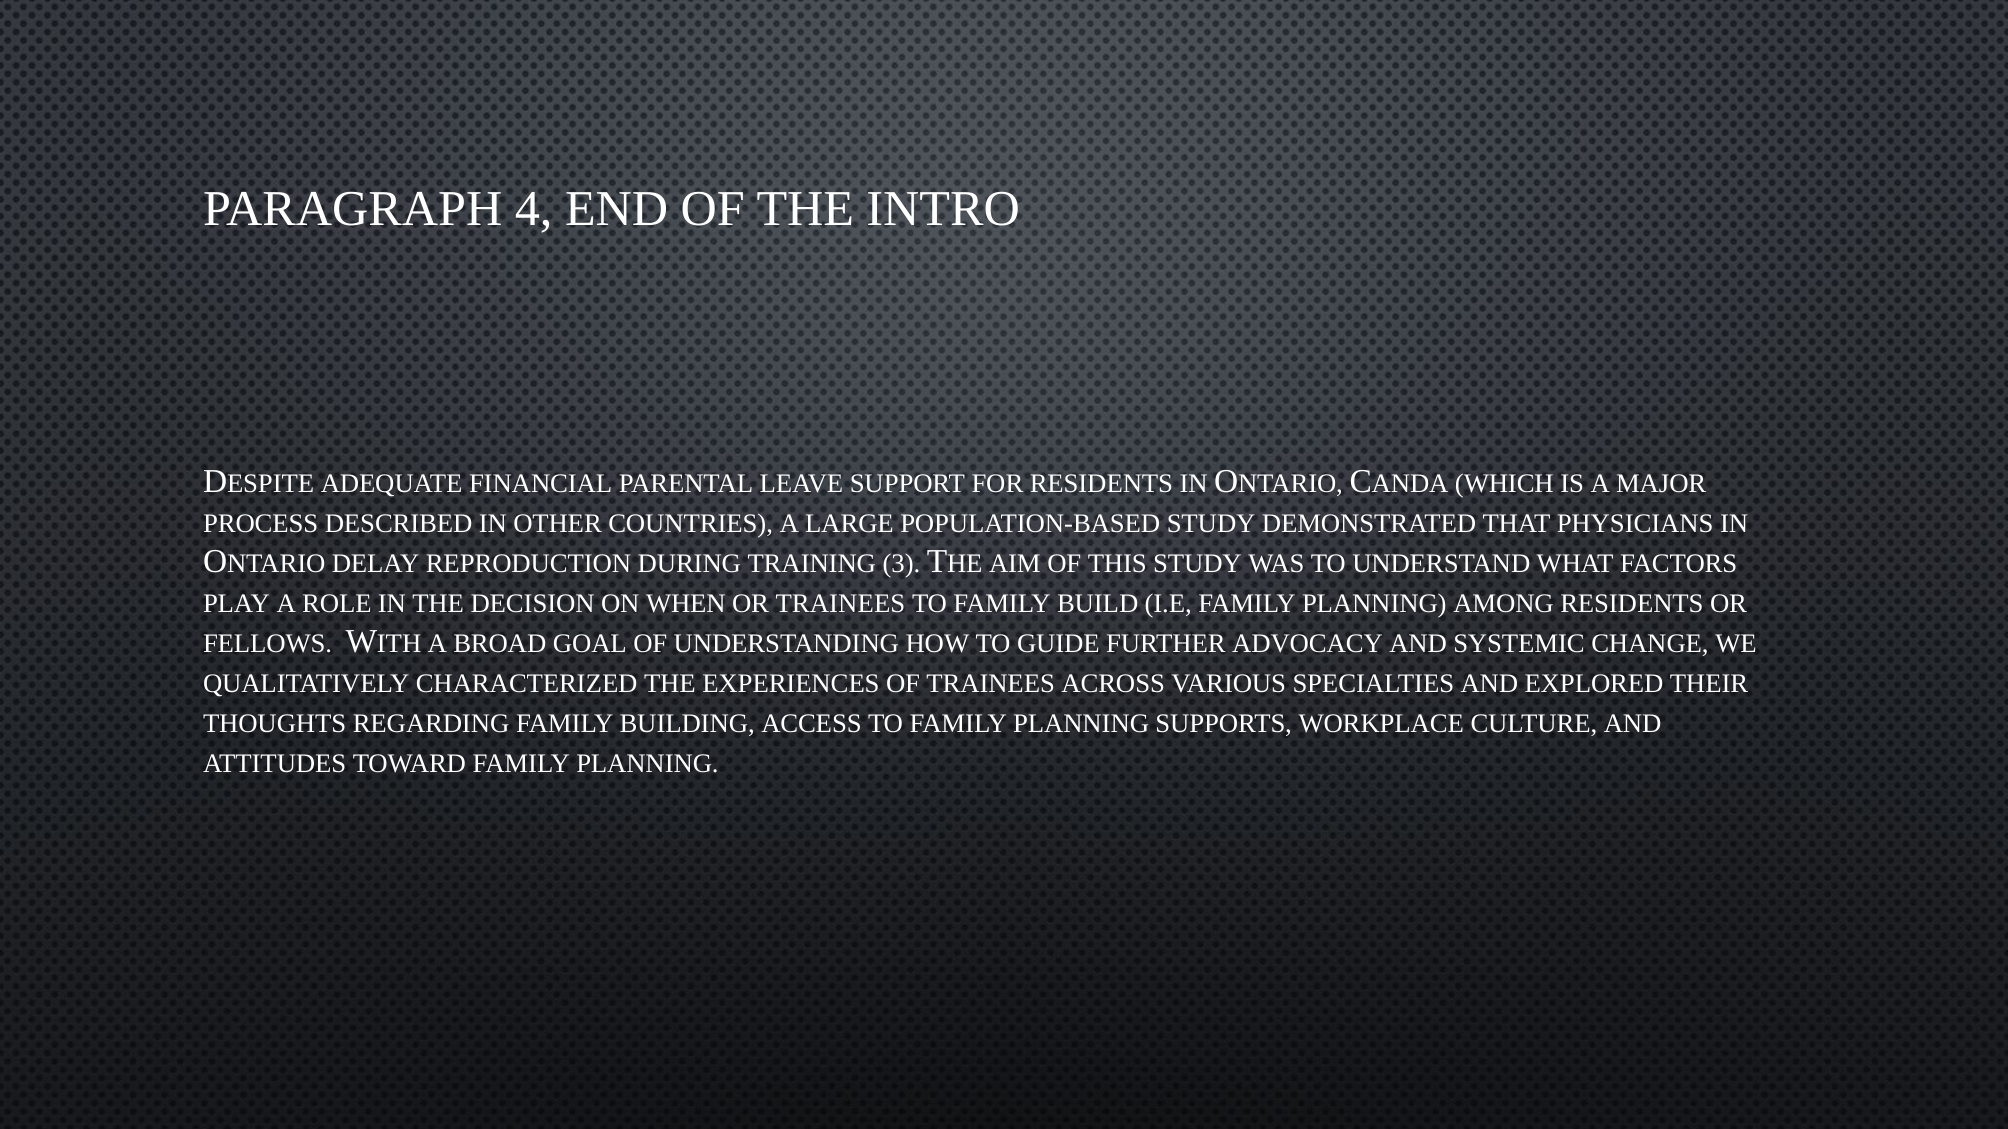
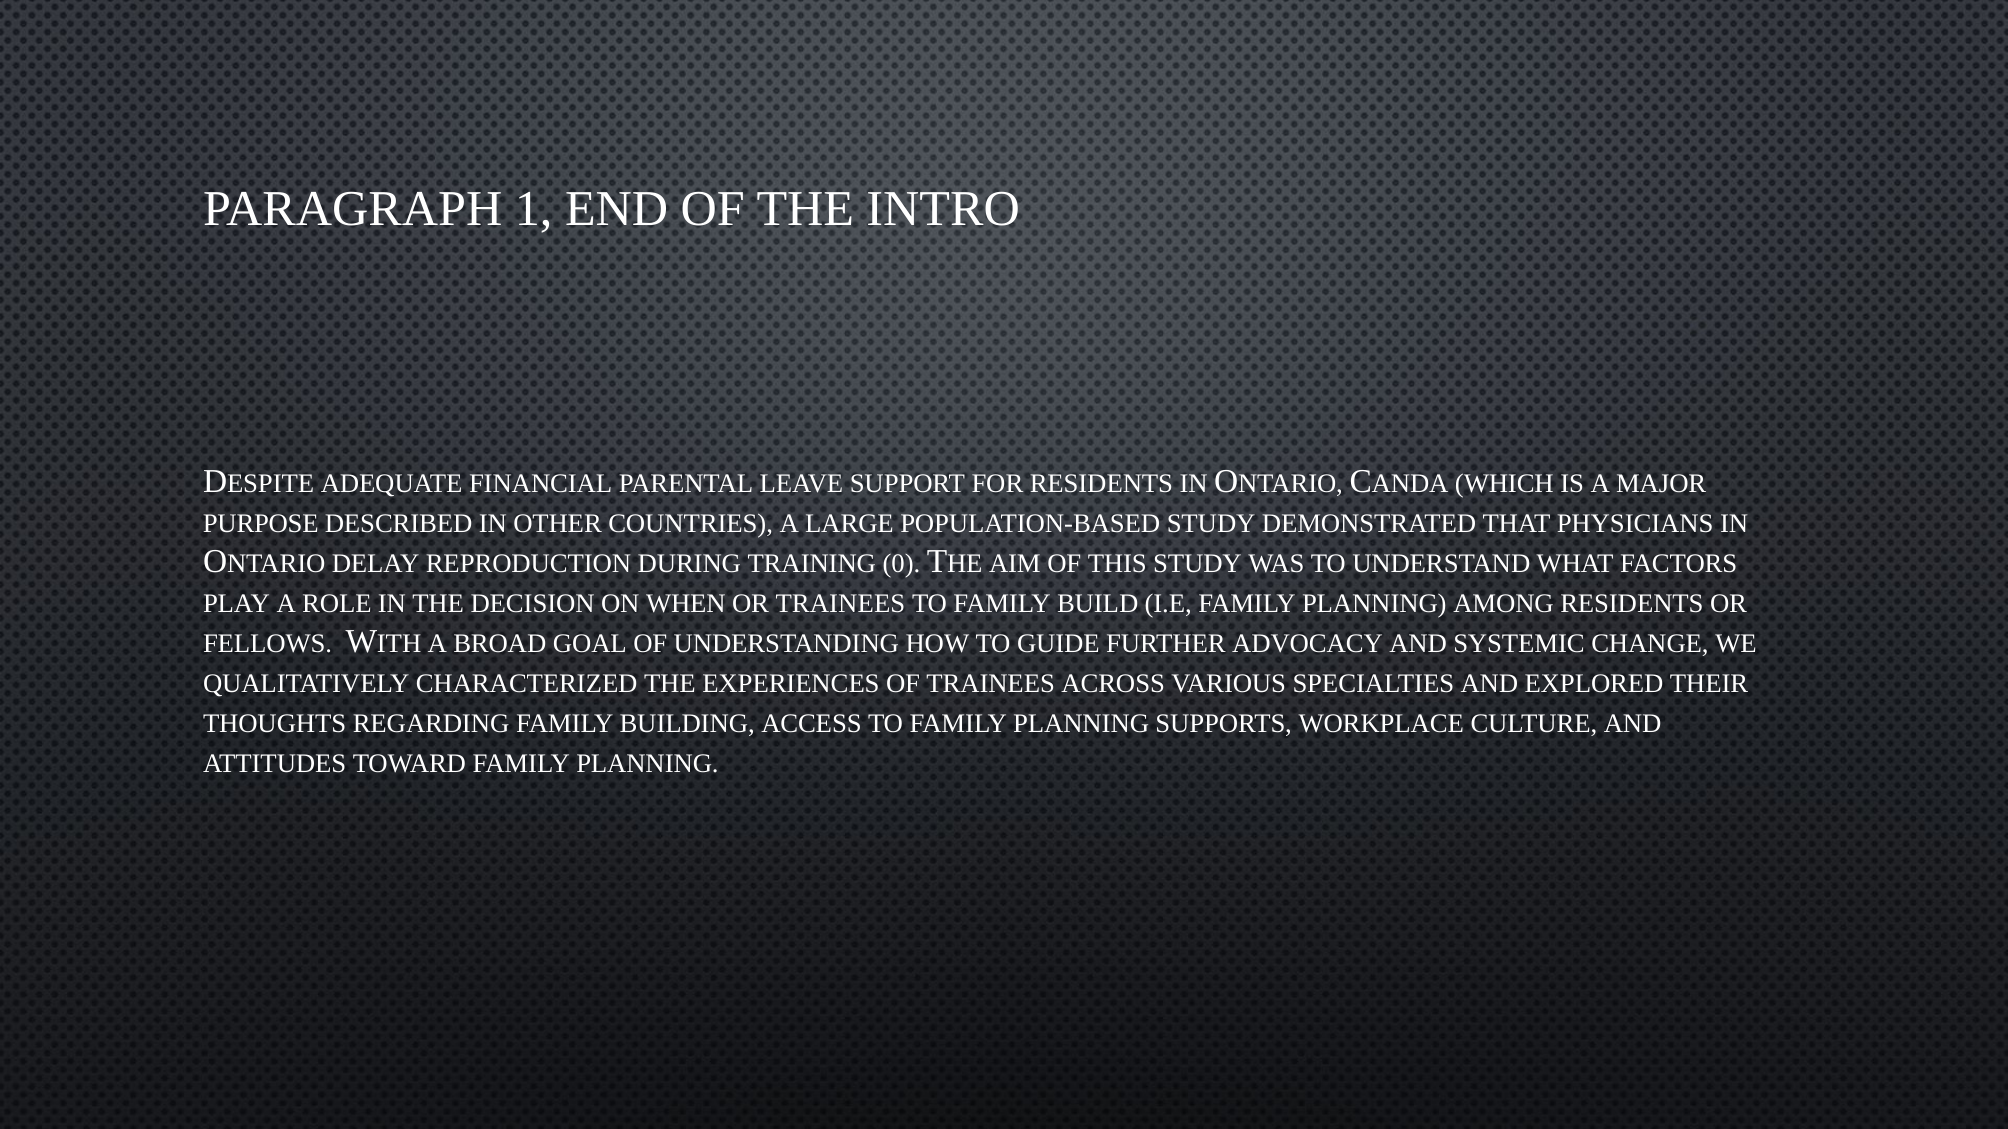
4: 4 -> 1
PROCESS: PROCESS -> PURPOSE
3: 3 -> 0
